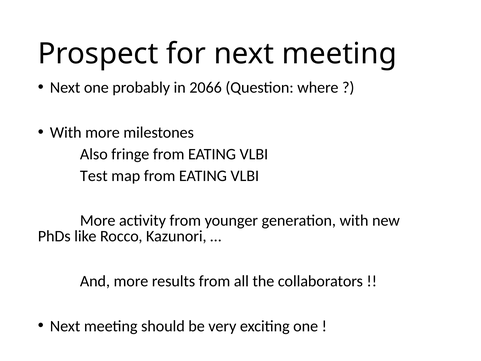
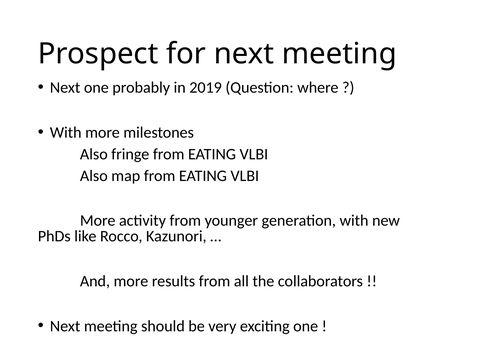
2066: 2066 -> 2019
Test at (94, 176): Test -> Also
